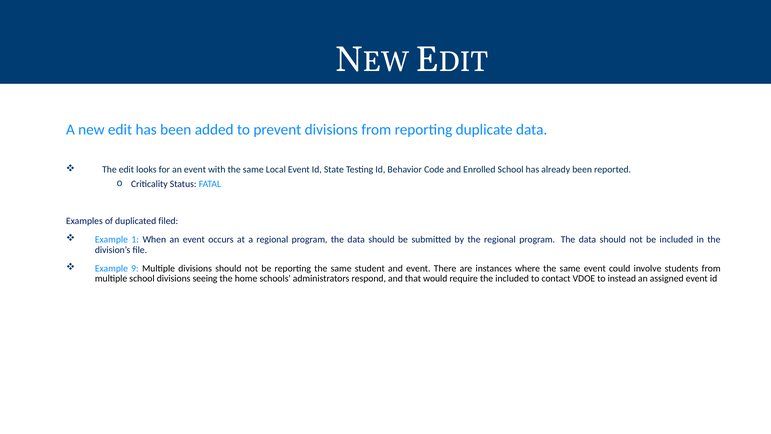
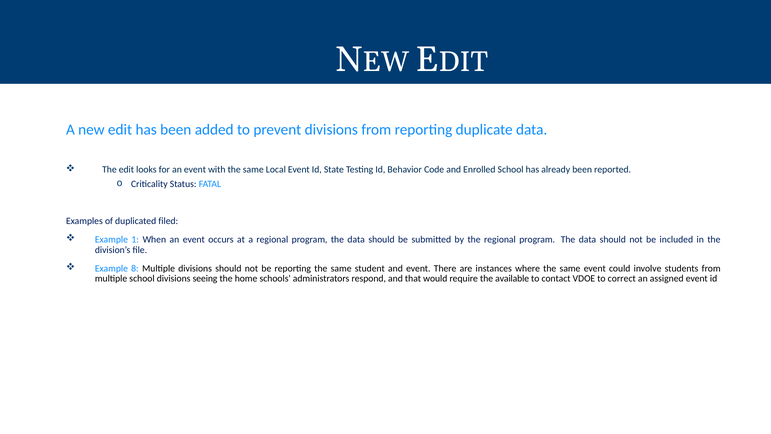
9: 9 -> 8
the included: included -> available
instead: instead -> correct
